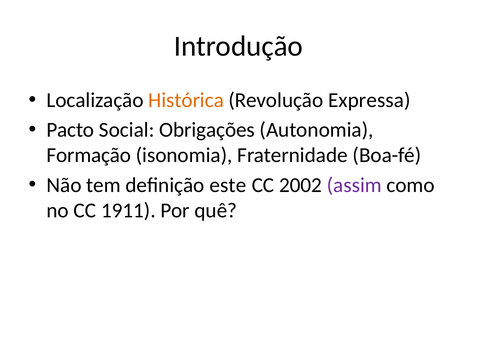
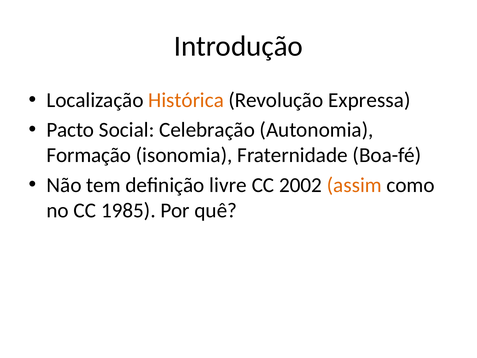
Obrigações: Obrigações -> Celebração
este: este -> livre
assim colour: purple -> orange
1911: 1911 -> 1985
